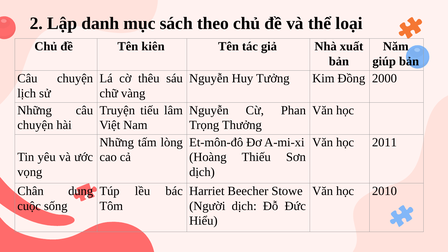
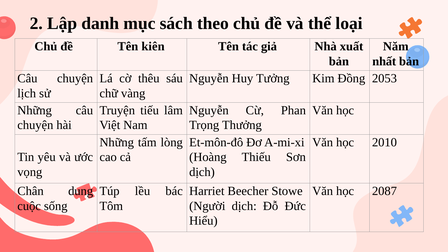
giúp: giúp -> nhất
2000: 2000 -> 2053
2011: 2011 -> 2010
2010: 2010 -> 2087
